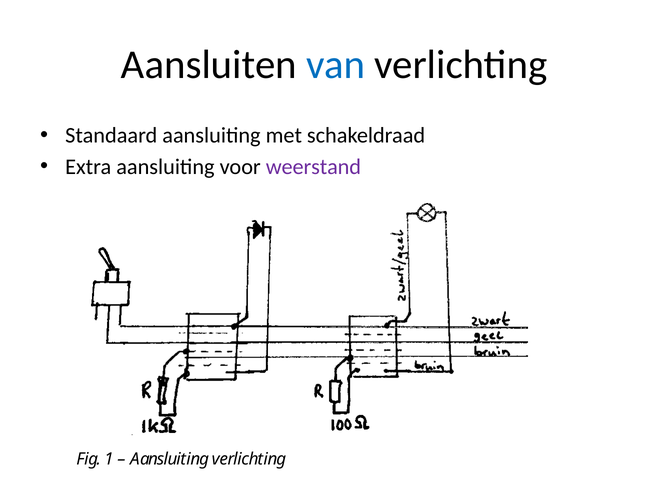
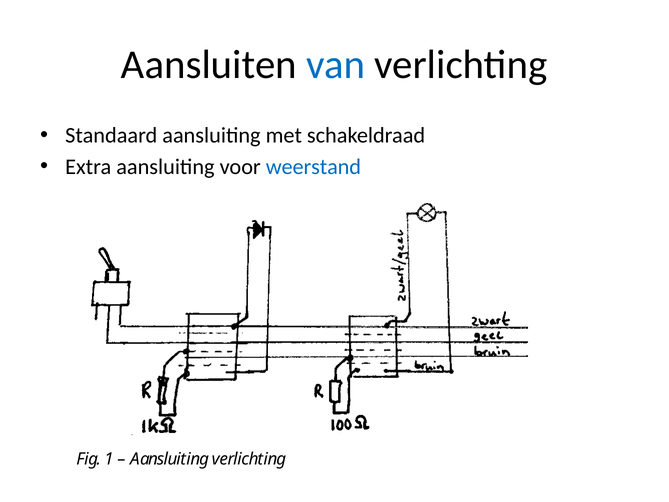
weerstand colour: purple -> blue
